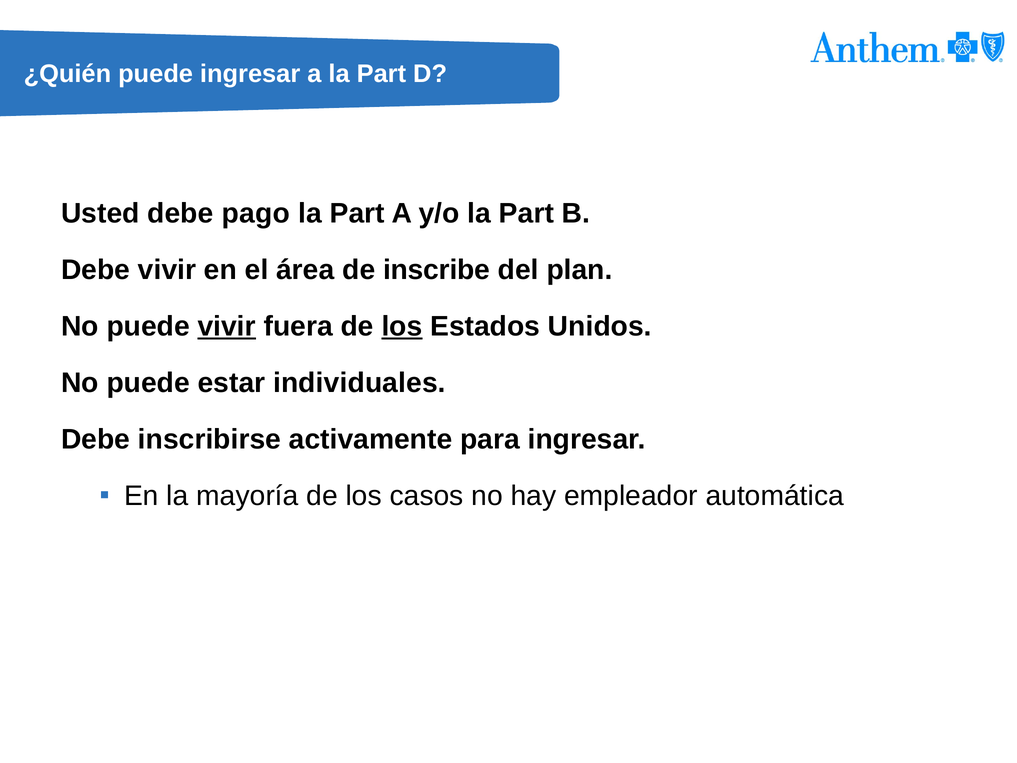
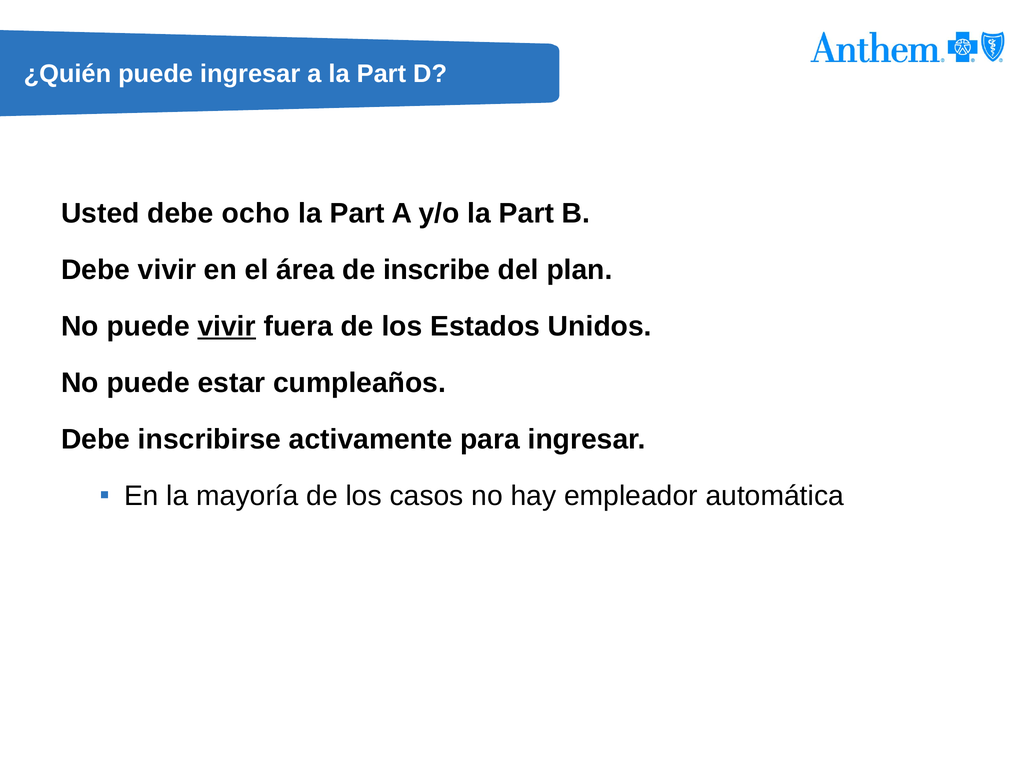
pago: pago -> ocho
los at (402, 326) underline: present -> none
individuales: individuales -> cumpleaños
